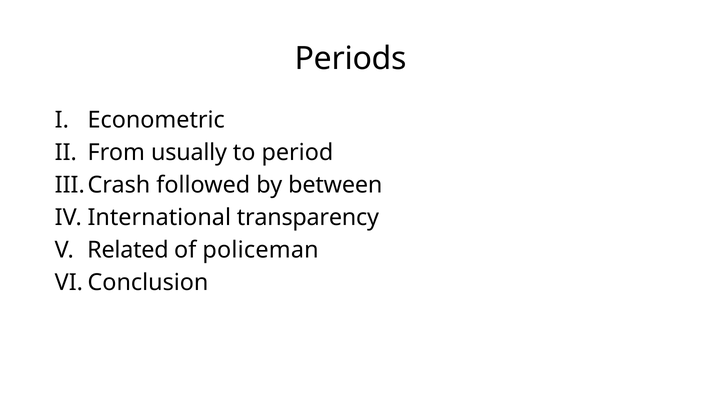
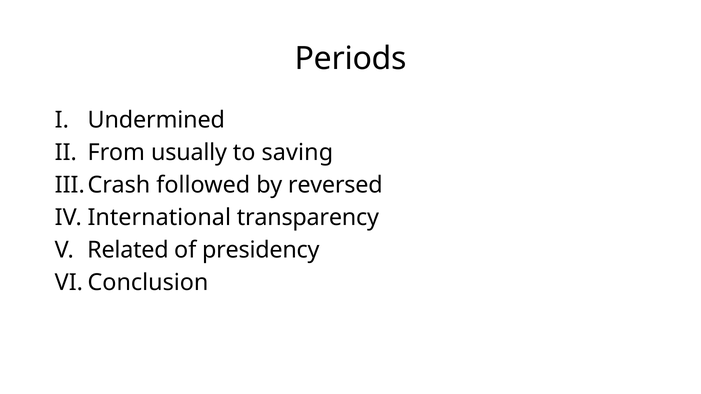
Econometric: Econometric -> Undermined
period: period -> saving
between: between -> reversed
policeman: policeman -> presidency
